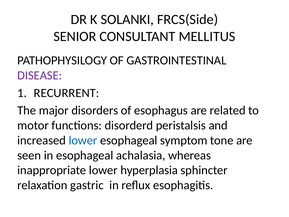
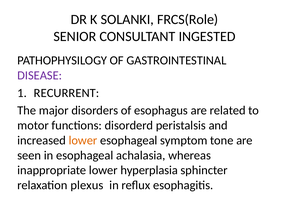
FRCS(Side: FRCS(Side -> FRCS(Role
MELLITUS: MELLITUS -> INGESTED
lower at (83, 140) colour: blue -> orange
gastric: gastric -> plexus
